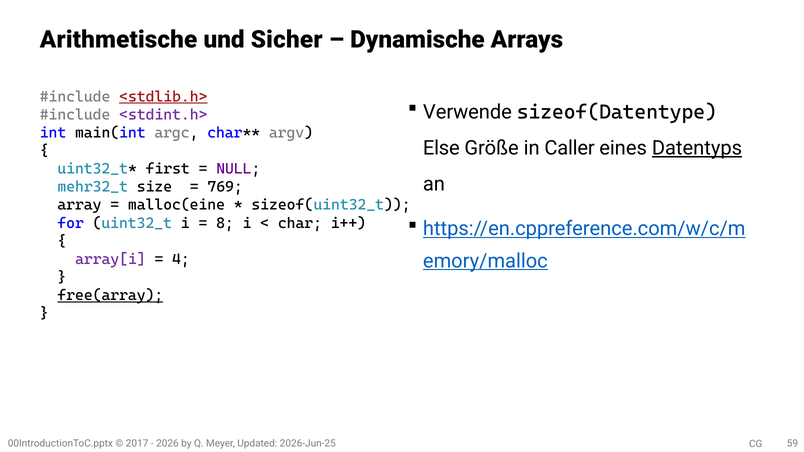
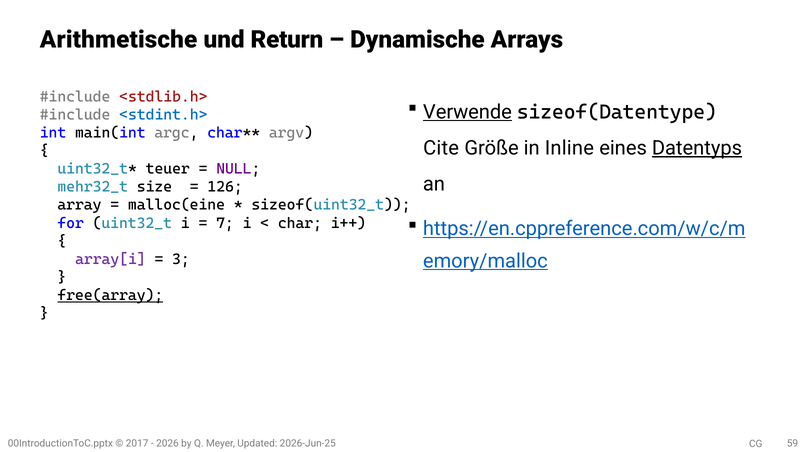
Sicher: Sicher -> Return
<stdlib.h> underline: present -> none
Verwende underline: none -> present
<stdint.h> colour: purple -> blue
Else: Else -> Cite
Caller: Caller -> Inline
first: first -> teuer
769: 769 -> 126
8: 8 -> 7
4: 4 -> 3
